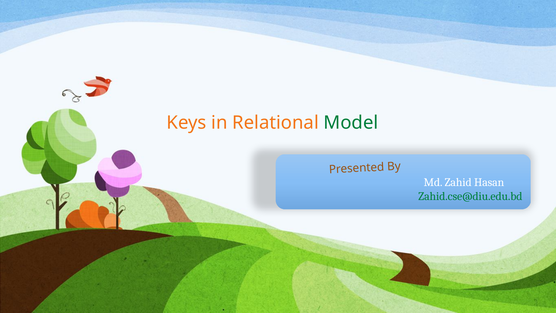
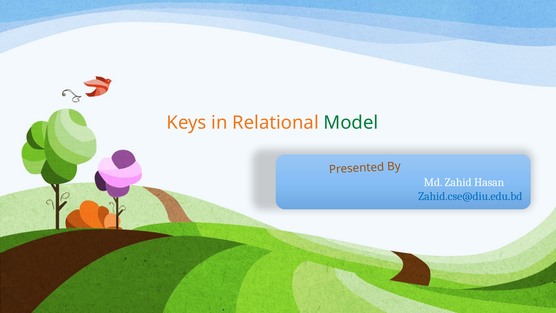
Zahid.cse@diu.edu.bd colour: green -> blue
